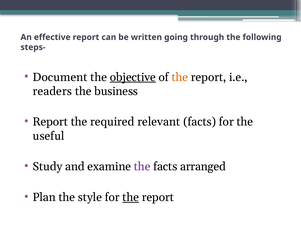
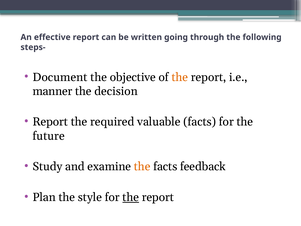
objective underline: present -> none
readers: readers -> manner
business: business -> decision
relevant: relevant -> valuable
useful: useful -> future
the at (142, 166) colour: purple -> orange
arranged: arranged -> feedback
